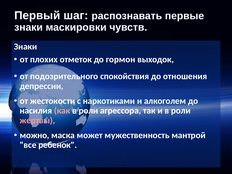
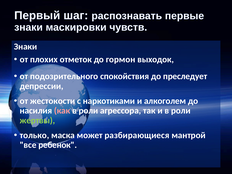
отношения: отношения -> преследует
жертвы colour: pink -> light green
можно: можно -> только
мужественность: мужественность -> разбирающиеся
